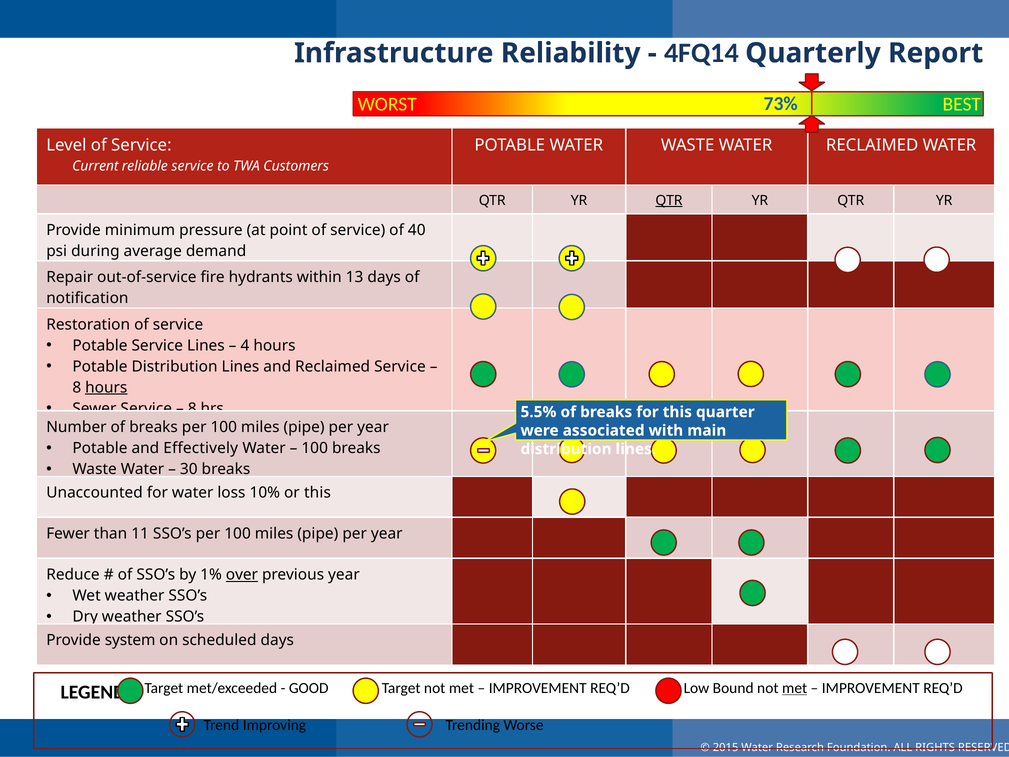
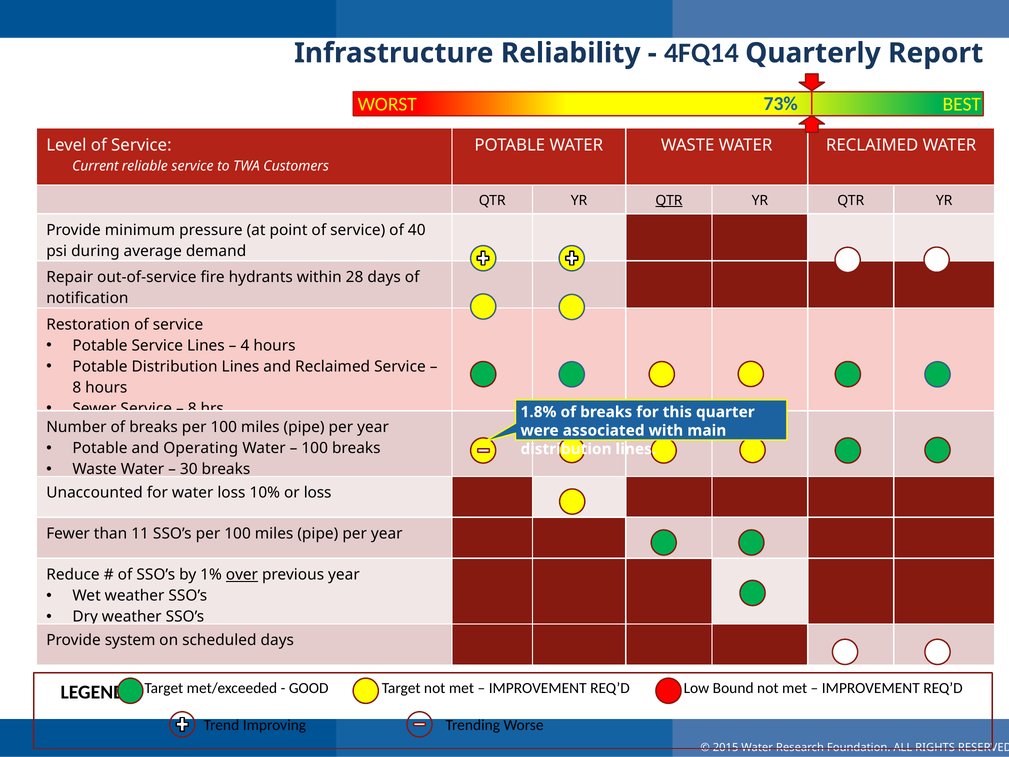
13: 13 -> 28
hours at (106, 387) underline: present -> none
5.5%: 5.5% -> 1.8%
Effectively: Effectively -> Operating
or this: this -> loss
met at (795, 688) underline: present -> none
